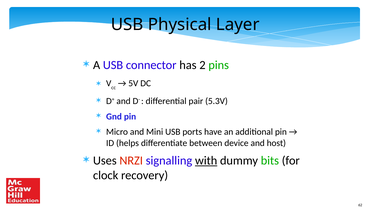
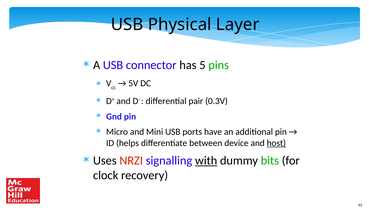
2: 2 -> 5
5.3V: 5.3V -> 0.3V
host underline: none -> present
